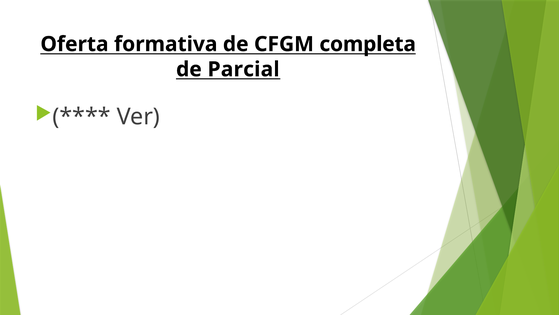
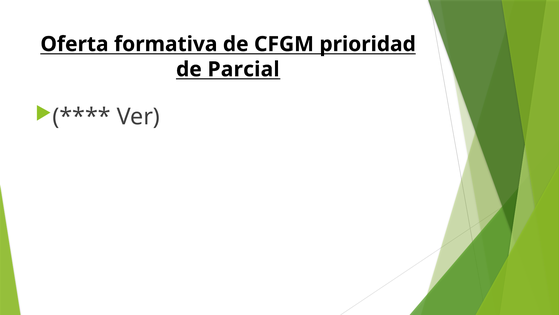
completa: completa -> prioridad
